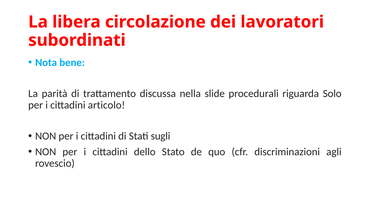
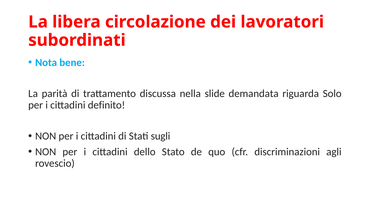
procedurali: procedurali -> demandata
articolo: articolo -> definito
